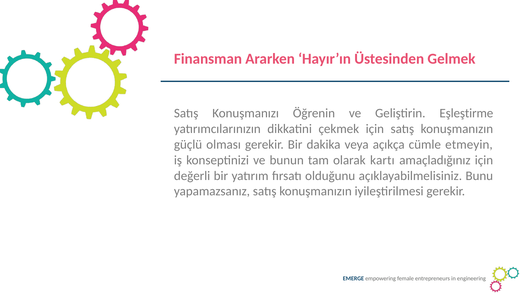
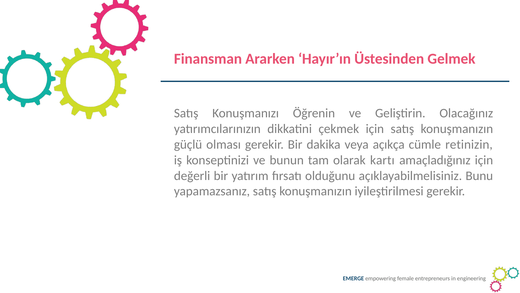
Eşleştirme: Eşleştirme -> Olacağınız
etmeyin: etmeyin -> retinizin
